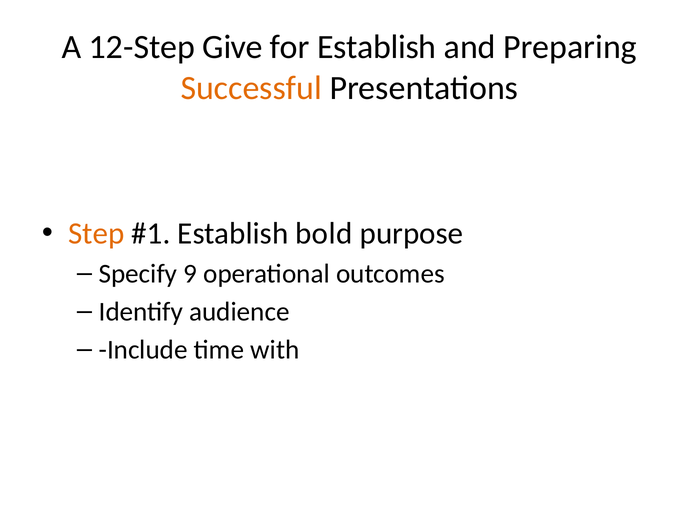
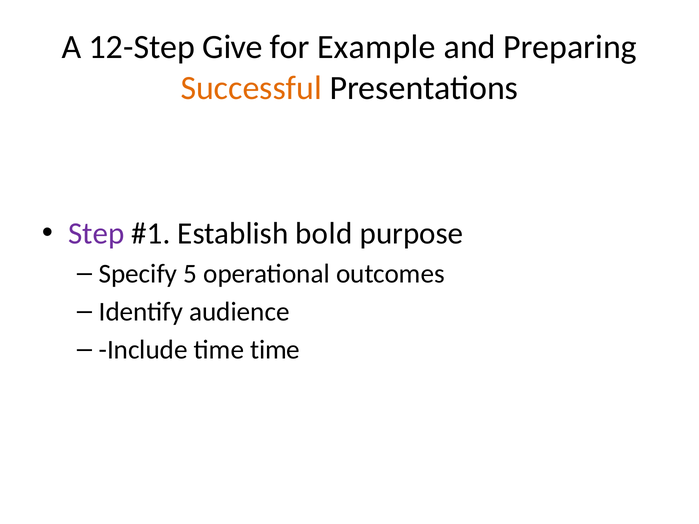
for Establish: Establish -> Example
Step colour: orange -> purple
9: 9 -> 5
time with: with -> time
